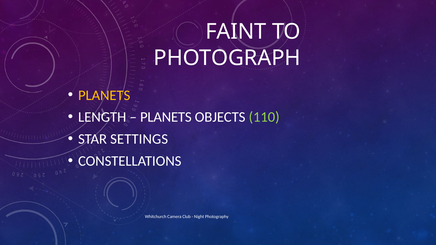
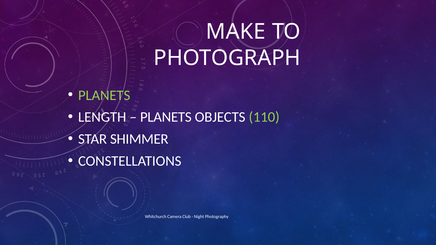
FAINT: FAINT -> MAKE
PLANETS at (104, 95) colour: yellow -> light green
SETTINGS: SETTINGS -> SHIMMER
